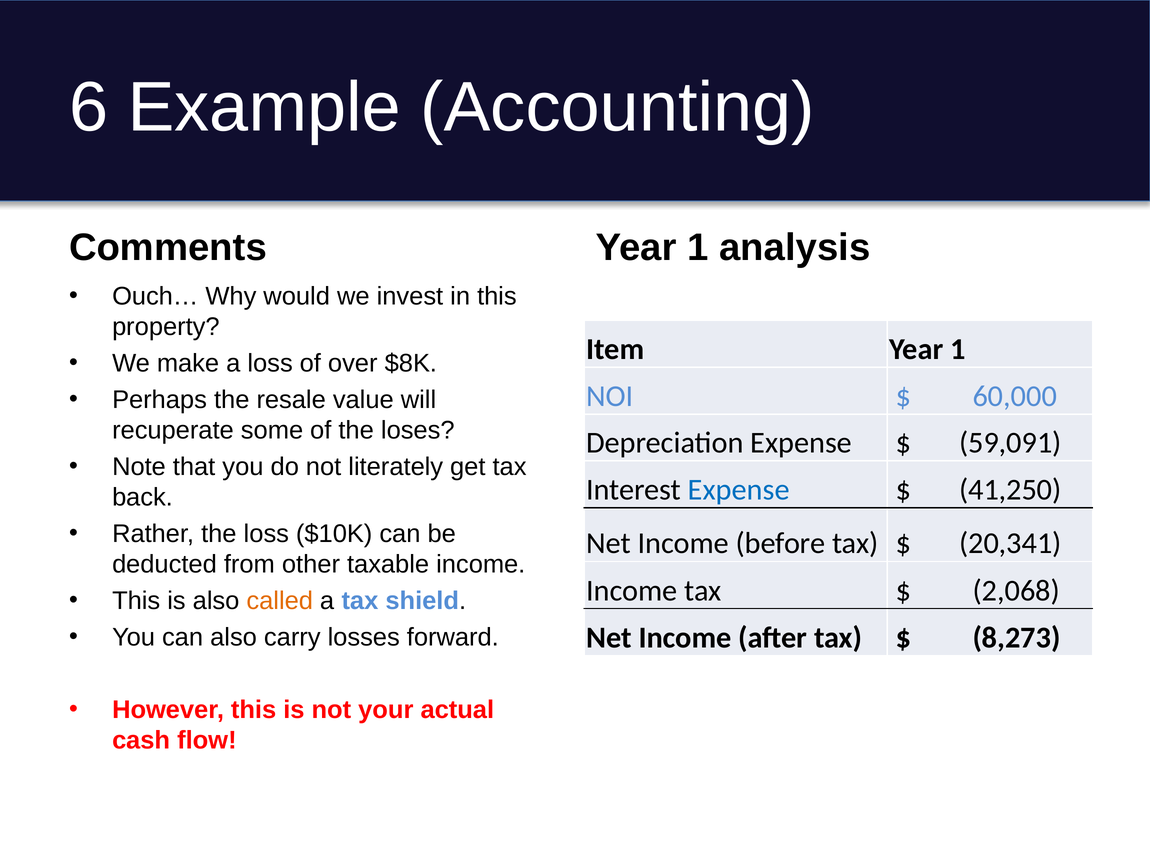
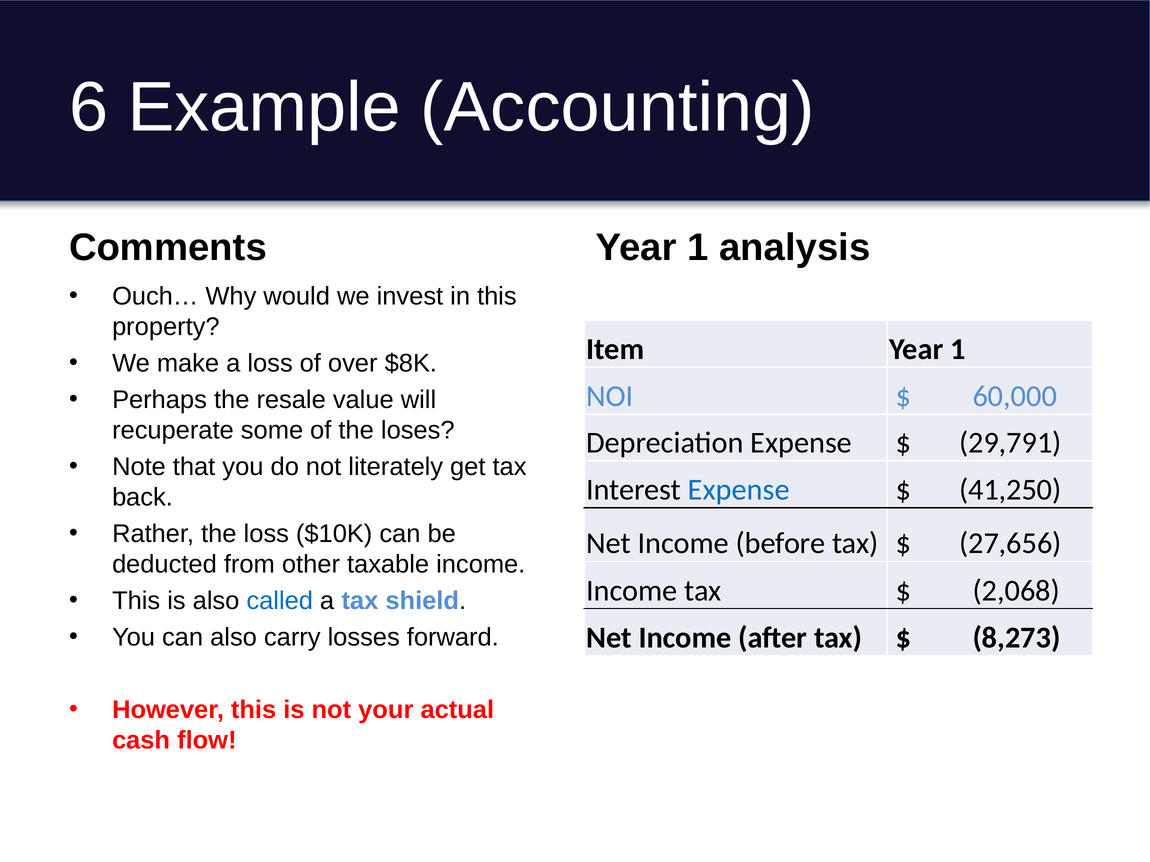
59,091: 59,091 -> 29,791
20,341: 20,341 -> 27,656
called colour: orange -> blue
